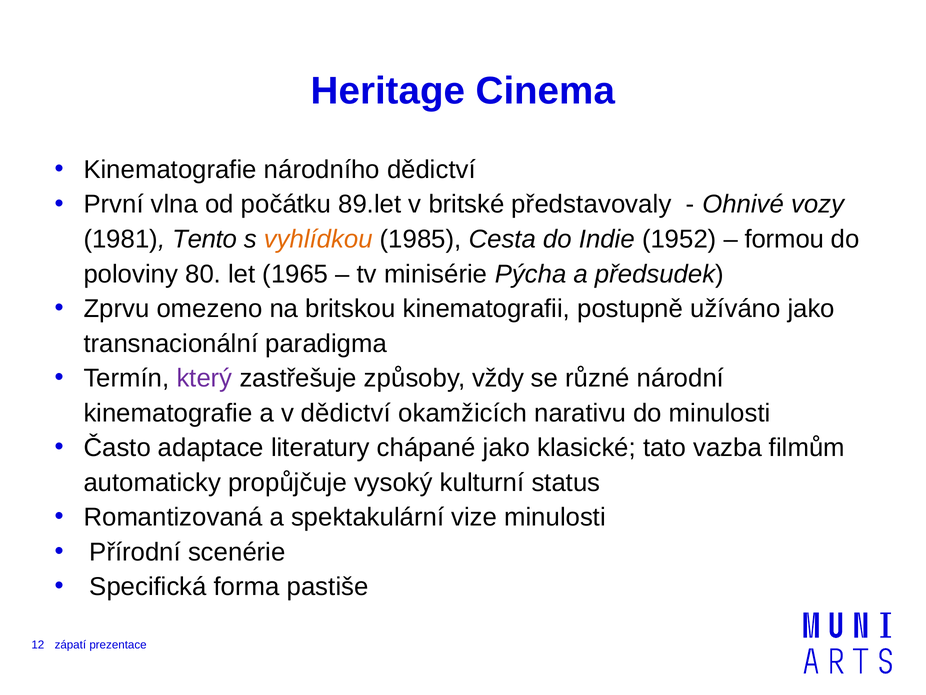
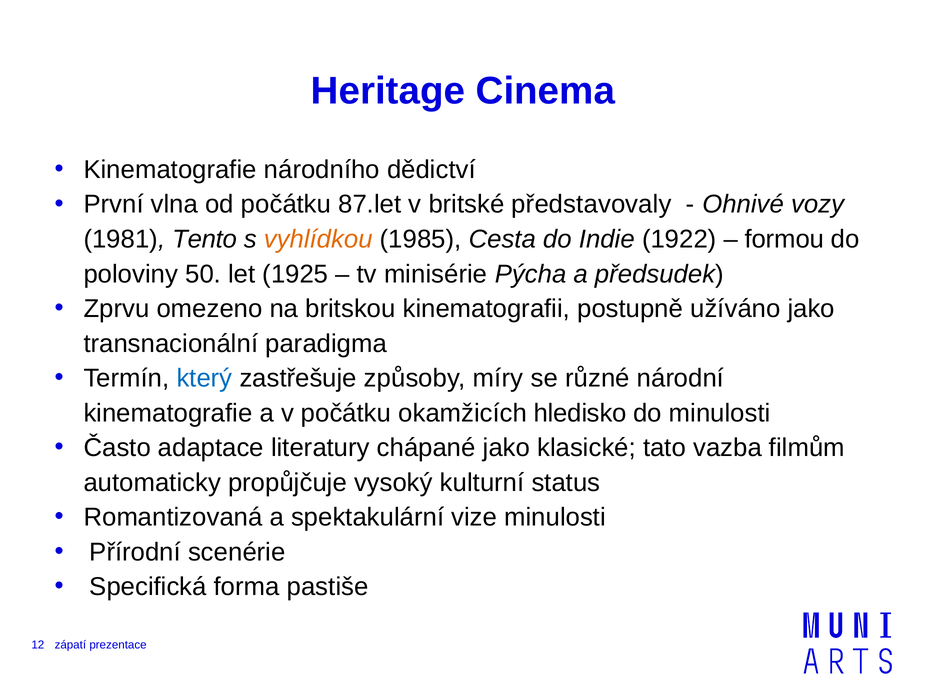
89.let: 89.let -> 87.let
1952: 1952 -> 1922
80: 80 -> 50
1965: 1965 -> 1925
který colour: purple -> blue
vždy: vždy -> míry
v dědictví: dědictví -> počátku
narativu: narativu -> hledisko
